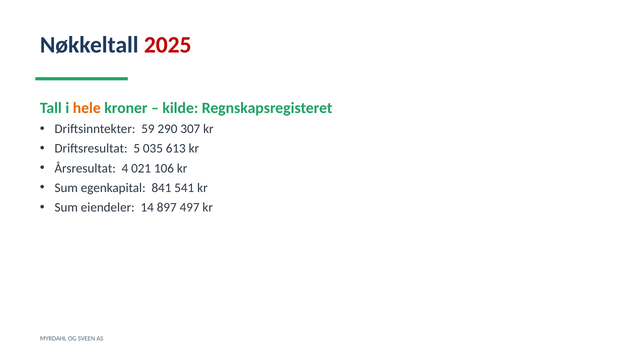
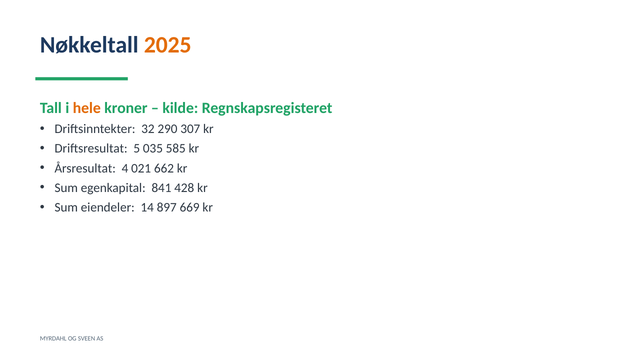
2025 colour: red -> orange
59: 59 -> 32
613: 613 -> 585
106: 106 -> 662
541: 541 -> 428
497: 497 -> 669
